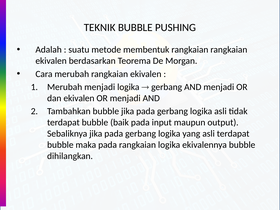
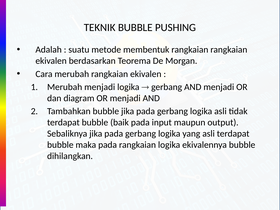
dan ekivalen: ekivalen -> diagram
